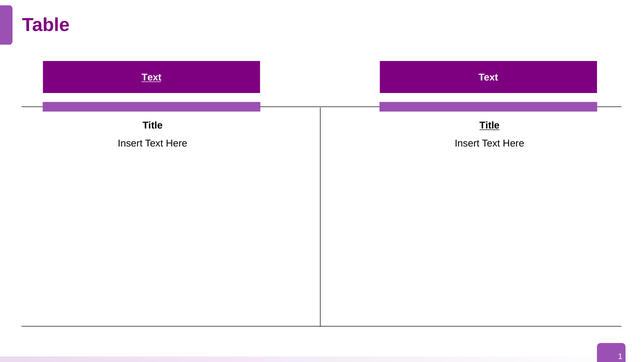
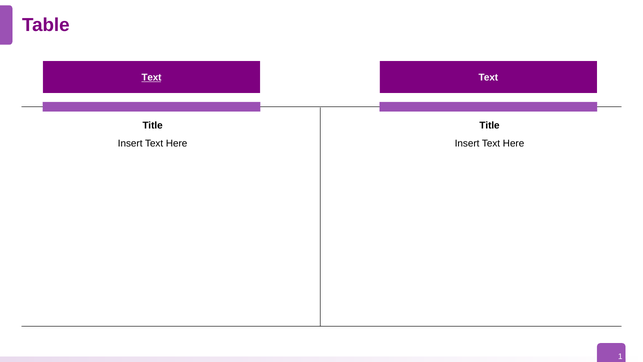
Title at (490, 125) underline: present -> none
